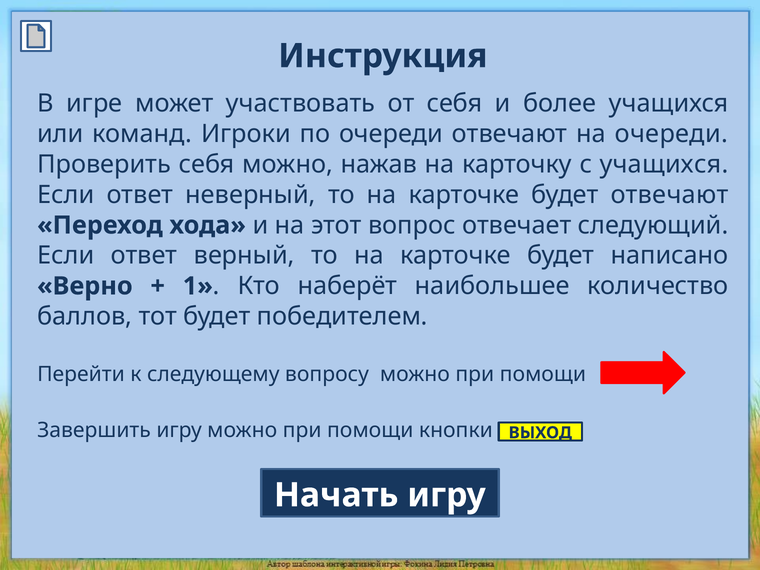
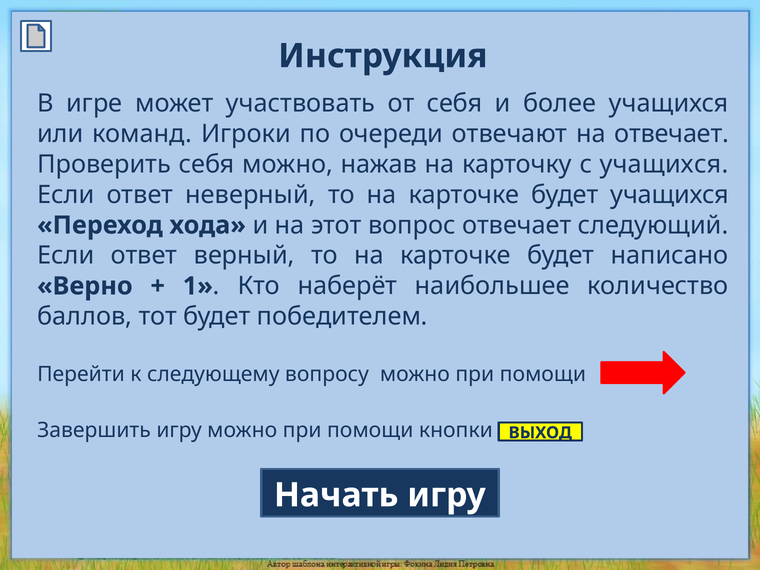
на очереди: очереди -> отвечает
будет отвечают: отвечают -> учащихся
